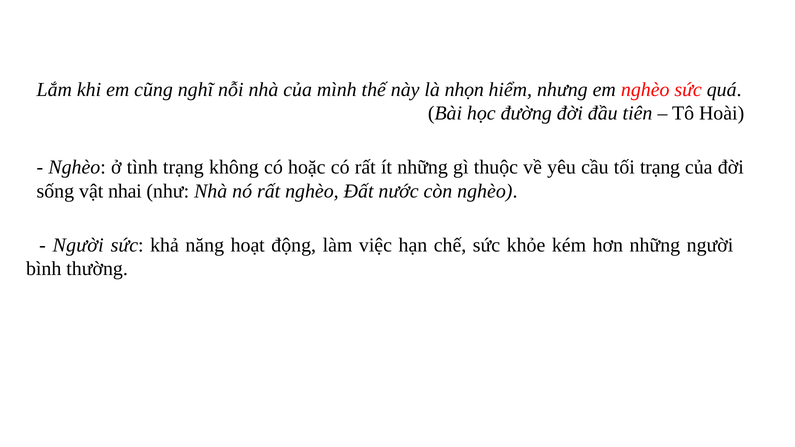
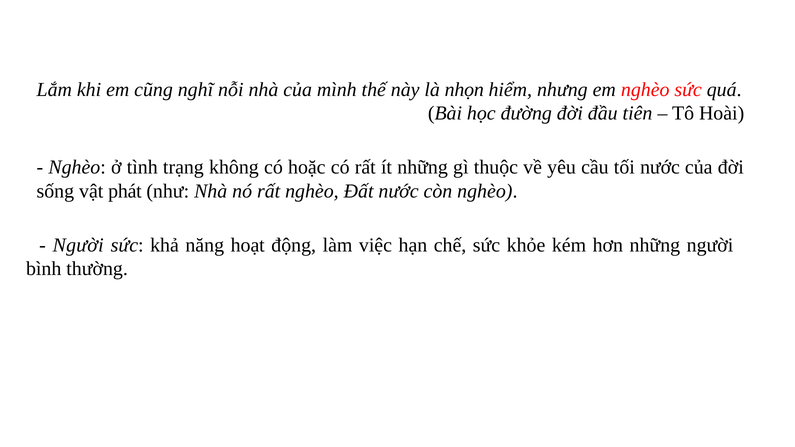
tối trạng: trạng -> nước
nhai: nhai -> phát
